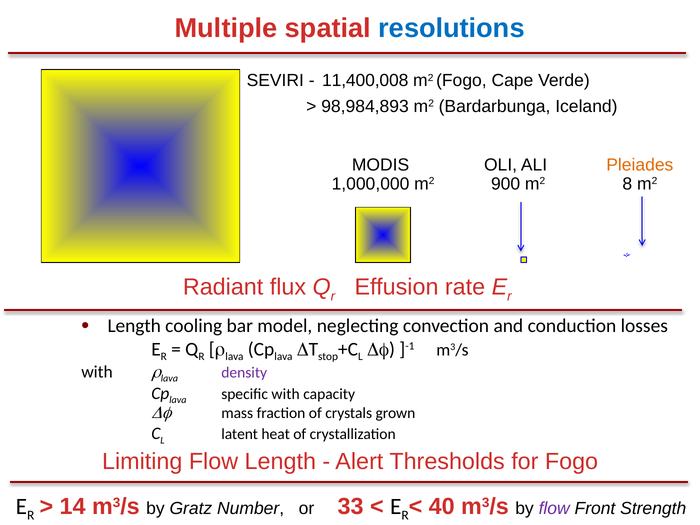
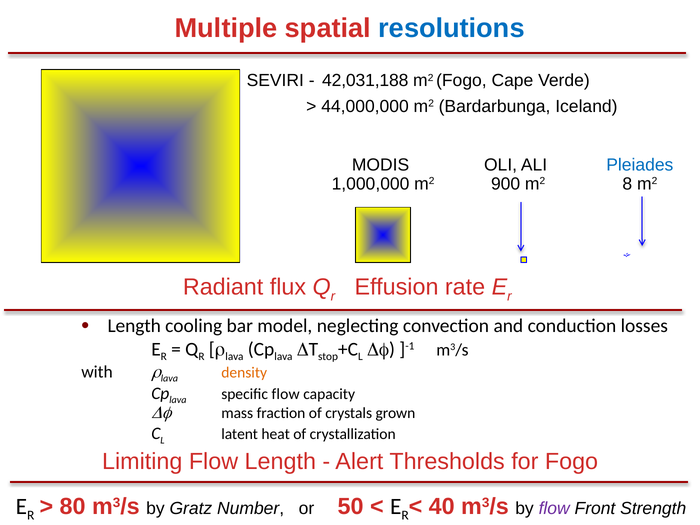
11,400,008: 11,400,008 -> 42,031,188
98,984,893: 98,984,893 -> 44,000,000
Pleiades colour: orange -> blue
density colour: purple -> orange
specific with: with -> flow
14: 14 -> 80
33: 33 -> 50
